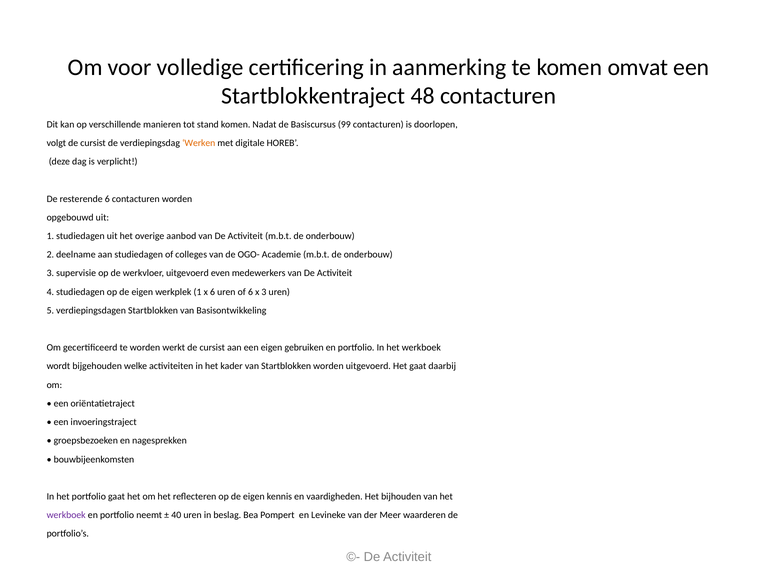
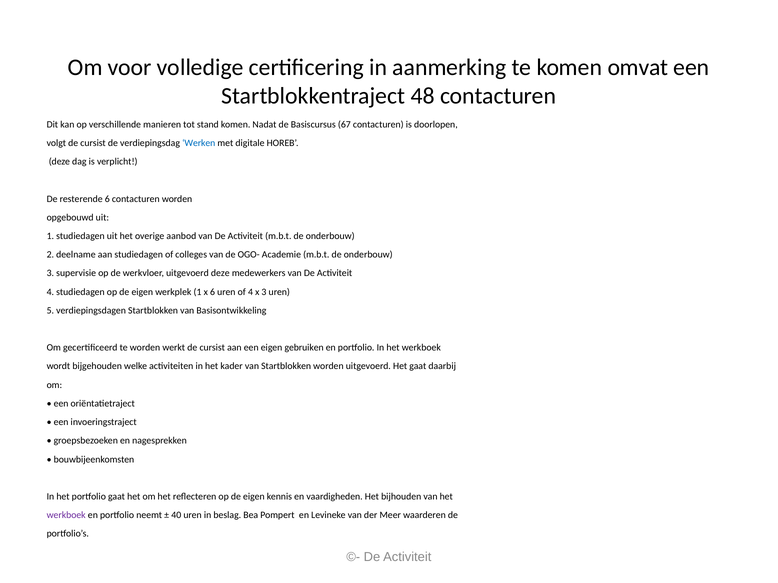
99: 99 -> 67
Werken colour: orange -> blue
uitgevoerd even: even -> deze
of 6: 6 -> 4
